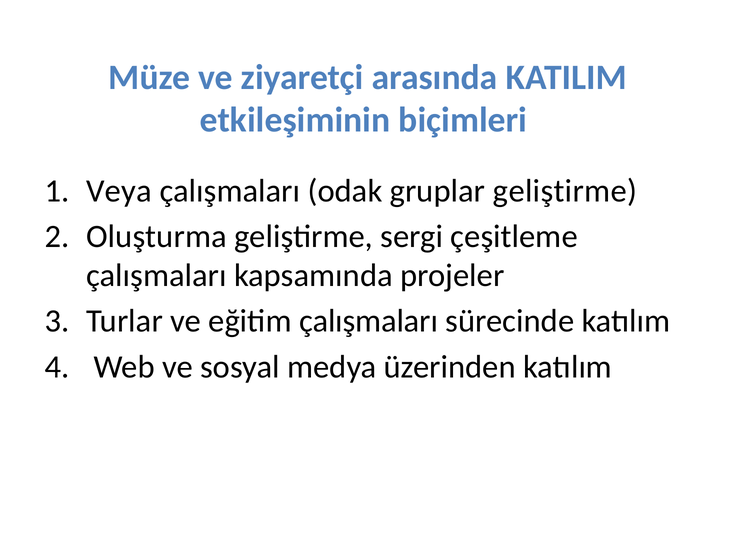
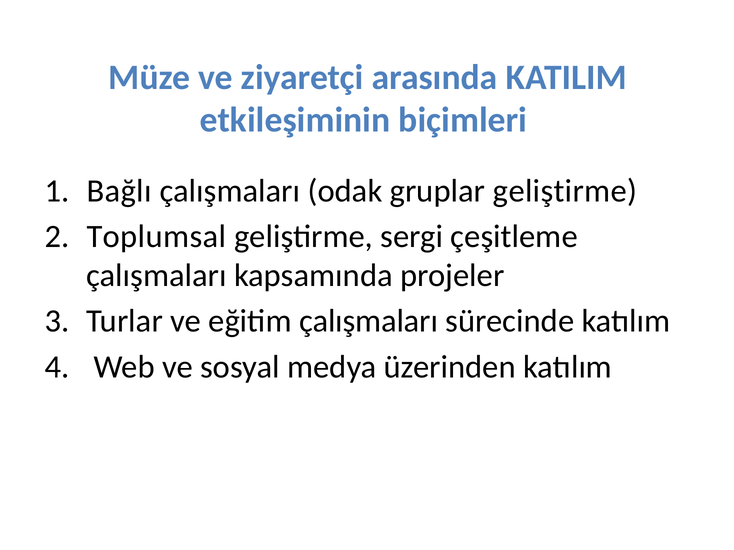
Veya: Veya -> Bağlı
Oluşturma: Oluşturma -> Toplumsal
